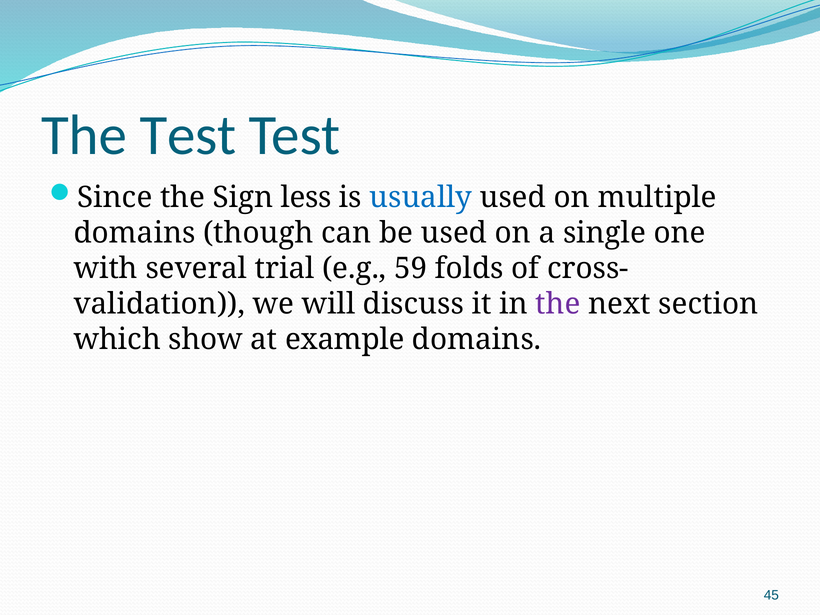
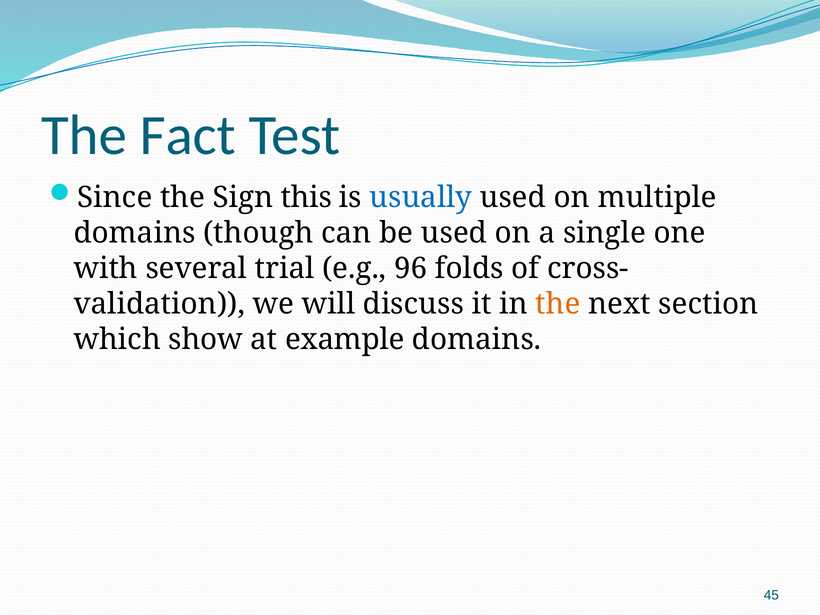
The Test: Test -> Fact
less: less -> this
59: 59 -> 96
the at (558, 304) colour: purple -> orange
